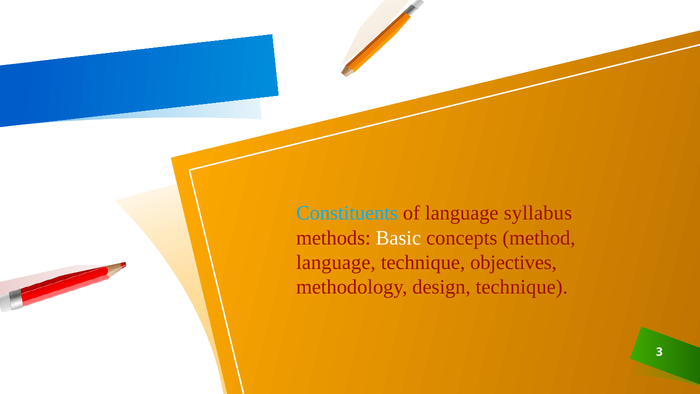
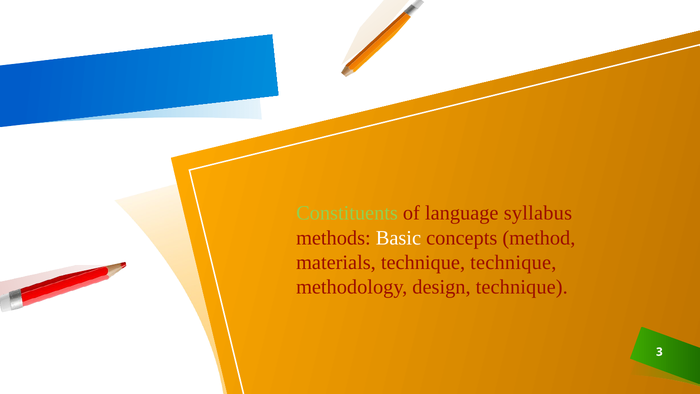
Constituents colour: light blue -> light green
language at (336, 262): language -> materials
technique objectives: objectives -> technique
